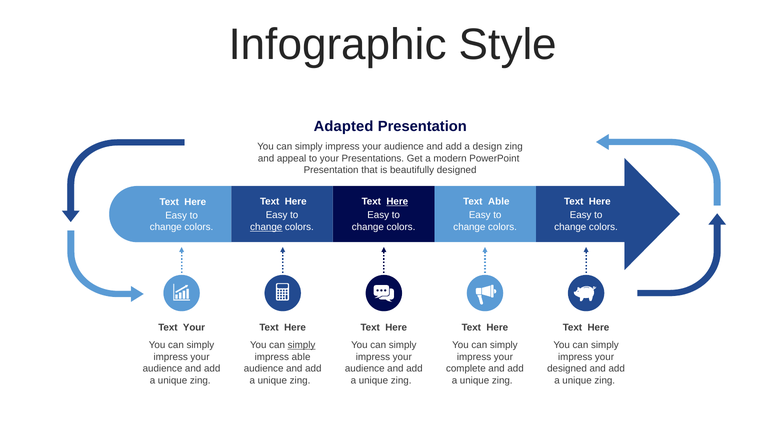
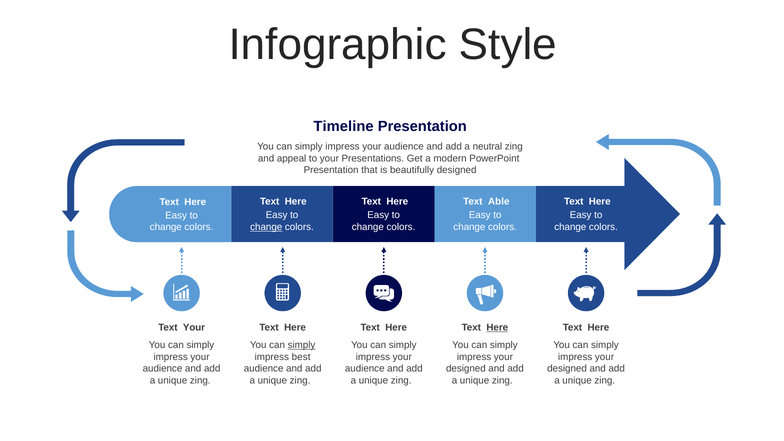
Adapted: Adapted -> Timeline
design: design -> neutral
Here at (397, 202) underline: present -> none
Here at (497, 328) underline: none -> present
impress able: able -> best
complete at (466, 369): complete -> designed
